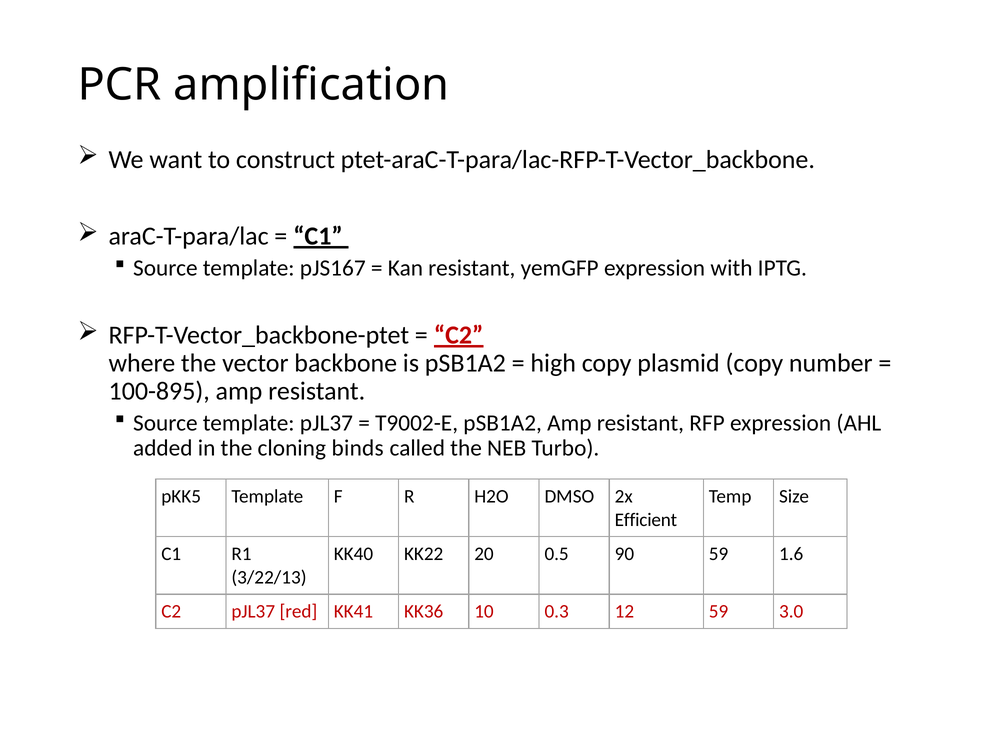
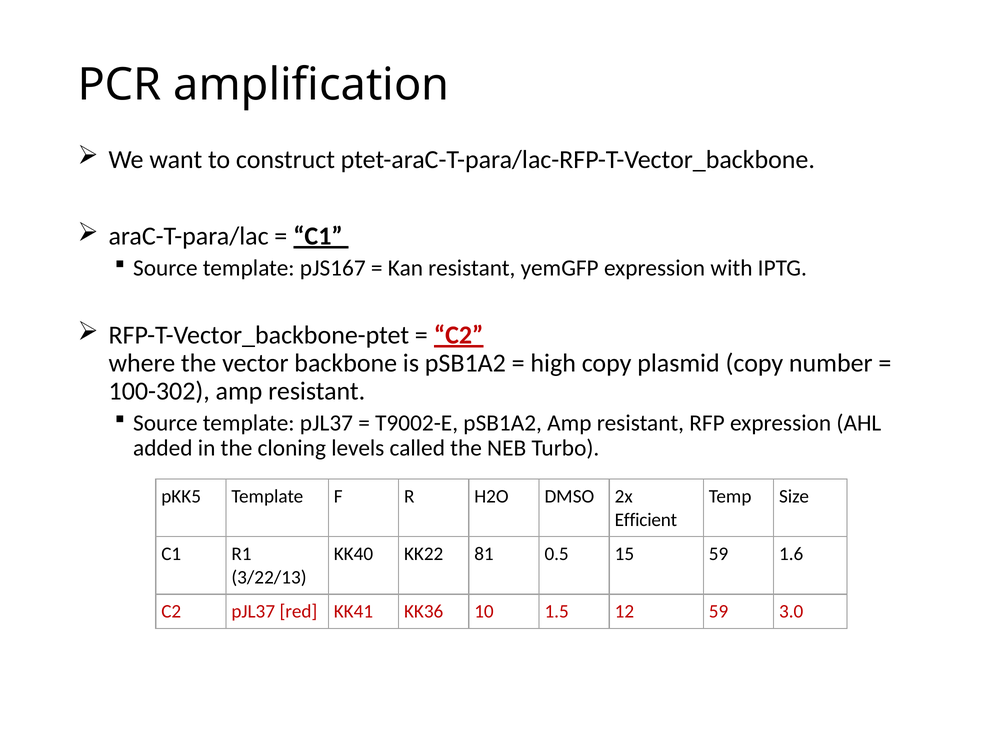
100-895: 100-895 -> 100-302
binds: binds -> levels
20: 20 -> 81
90: 90 -> 15
0.3: 0.3 -> 1.5
